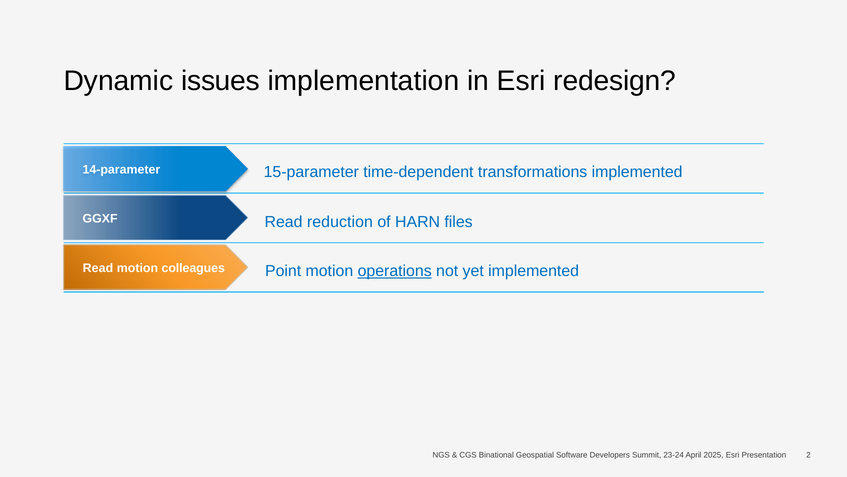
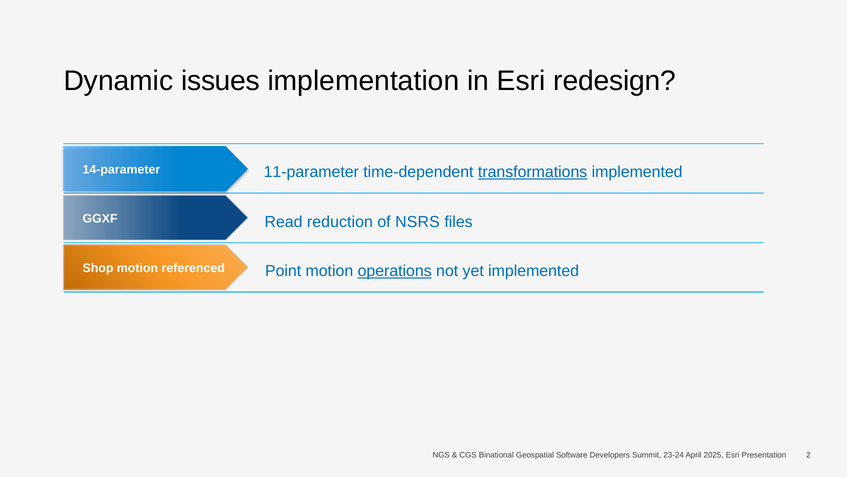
15-parameter: 15-parameter -> 11-parameter
transformations underline: none -> present
HARN: HARN -> NSRS
Read at (98, 268): Read -> Shop
colleagues: colleagues -> referenced
